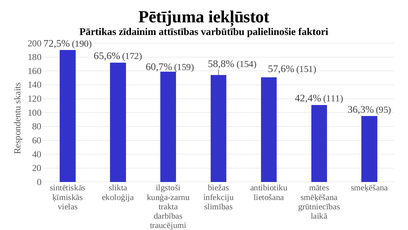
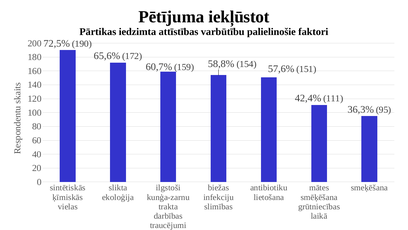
zīdainim: zīdainim -> iedzimta
